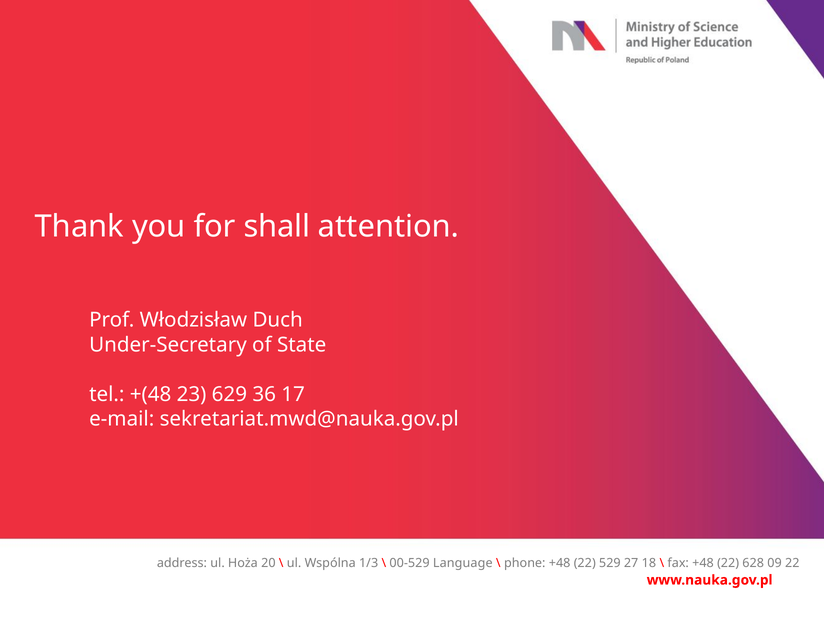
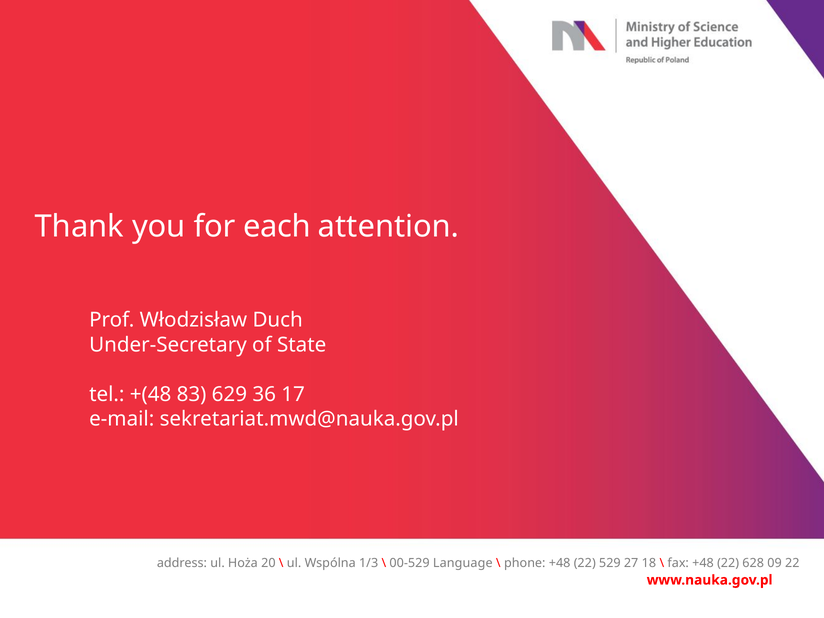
shall: shall -> each
23: 23 -> 83
